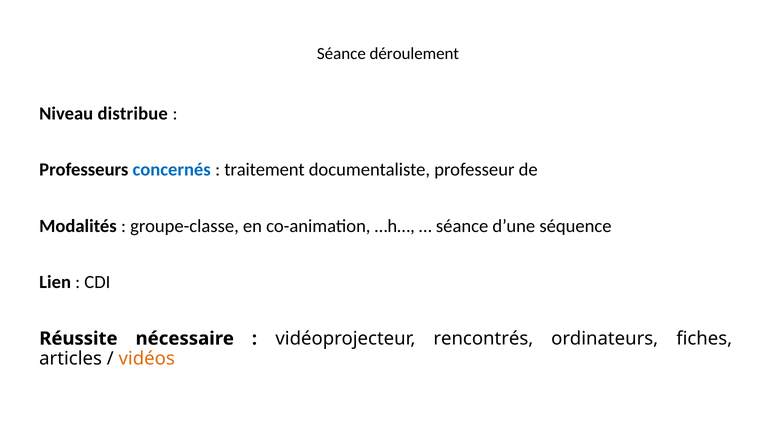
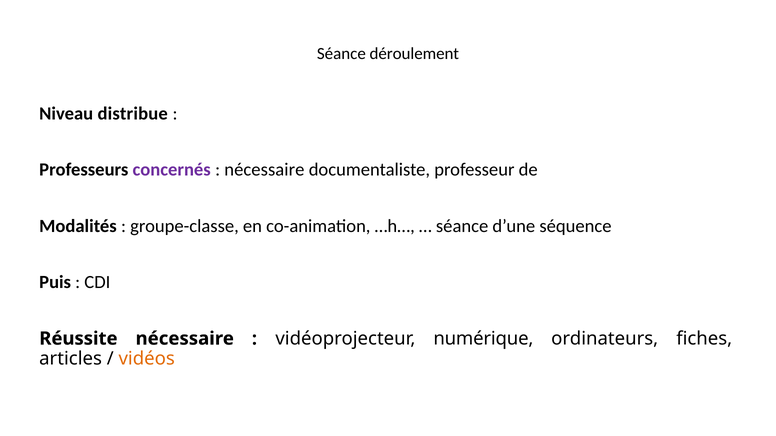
concernés colour: blue -> purple
traitement at (264, 170): traitement -> nécessaire
Lien: Lien -> Puis
rencontrés: rencontrés -> numérique
